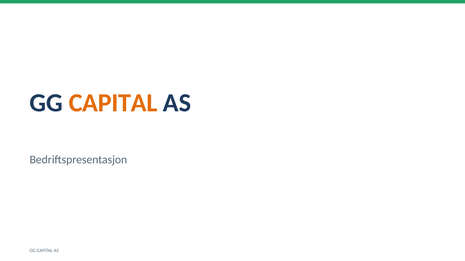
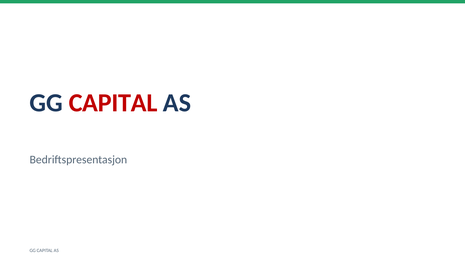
CAPITAL at (113, 103) colour: orange -> red
